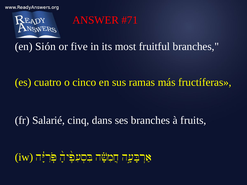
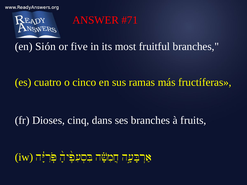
Salarié: Salarié -> Dioses
